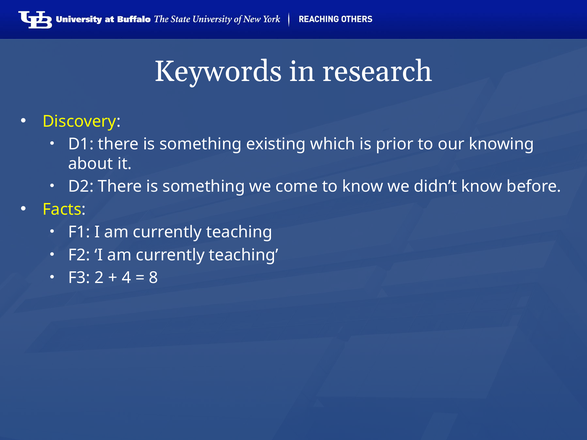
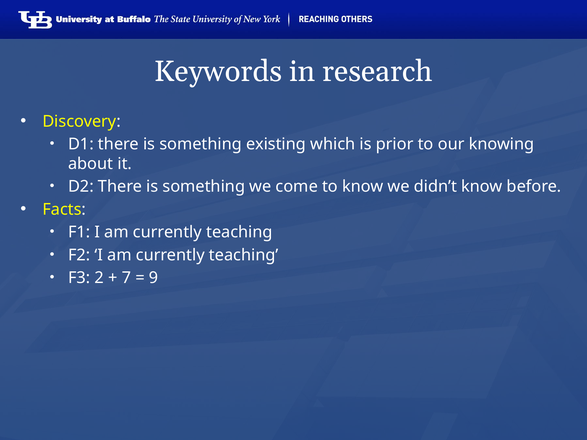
4: 4 -> 7
8: 8 -> 9
